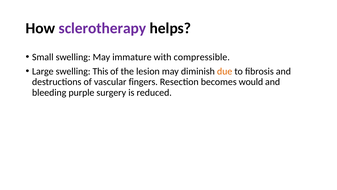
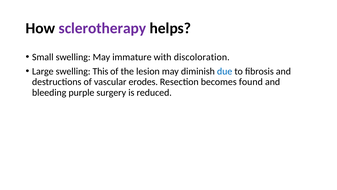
compressible: compressible -> discoloration
due colour: orange -> blue
fingers: fingers -> erodes
would: would -> found
